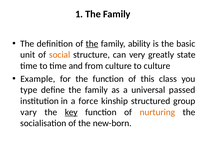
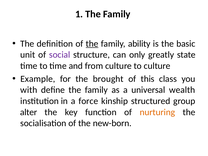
social colour: orange -> purple
very: very -> only
the function: function -> brought
type: type -> with
passed: passed -> wealth
vary: vary -> alter
key underline: present -> none
